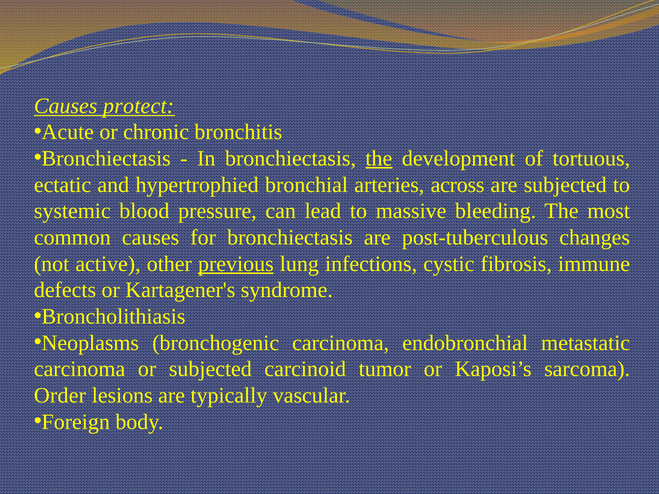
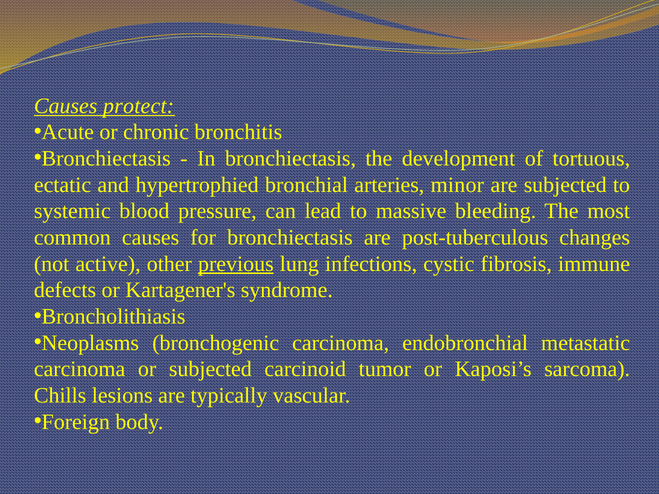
the at (379, 159) underline: present -> none
across: across -> minor
Order: Order -> Chills
